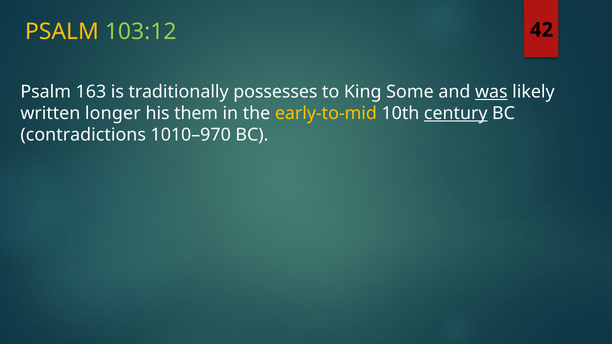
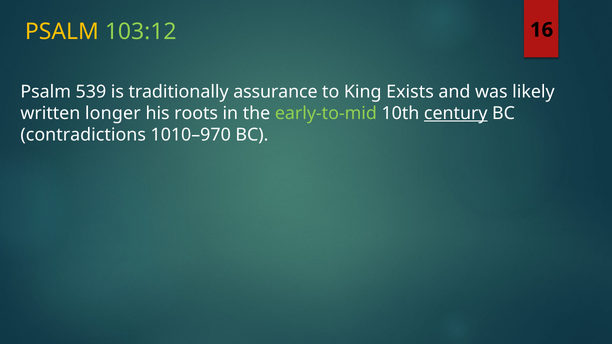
42: 42 -> 16
163: 163 -> 539
possesses: possesses -> assurance
Some: Some -> Exists
was underline: present -> none
them: them -> roots
early-to-mid colour: yellow -> light green
